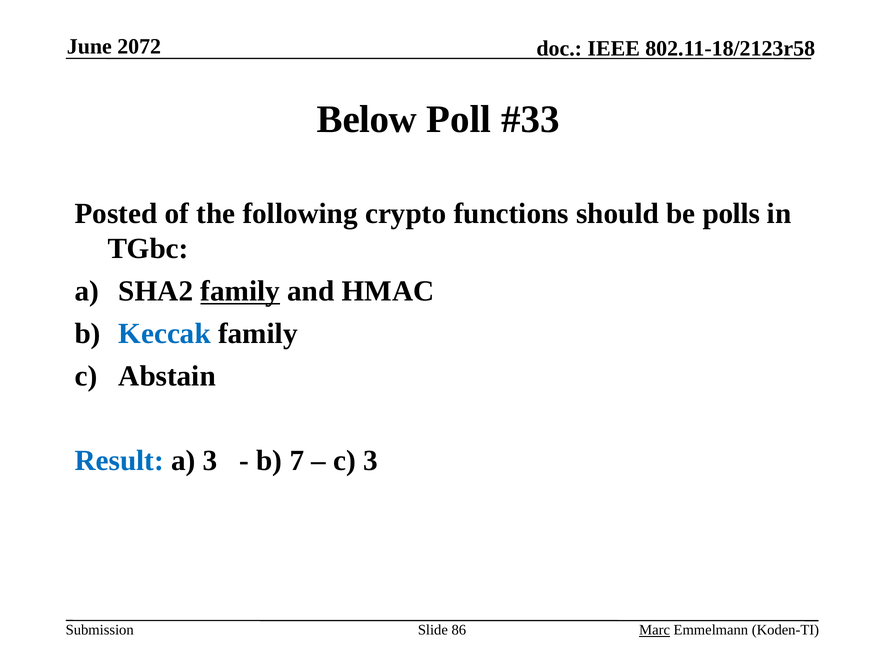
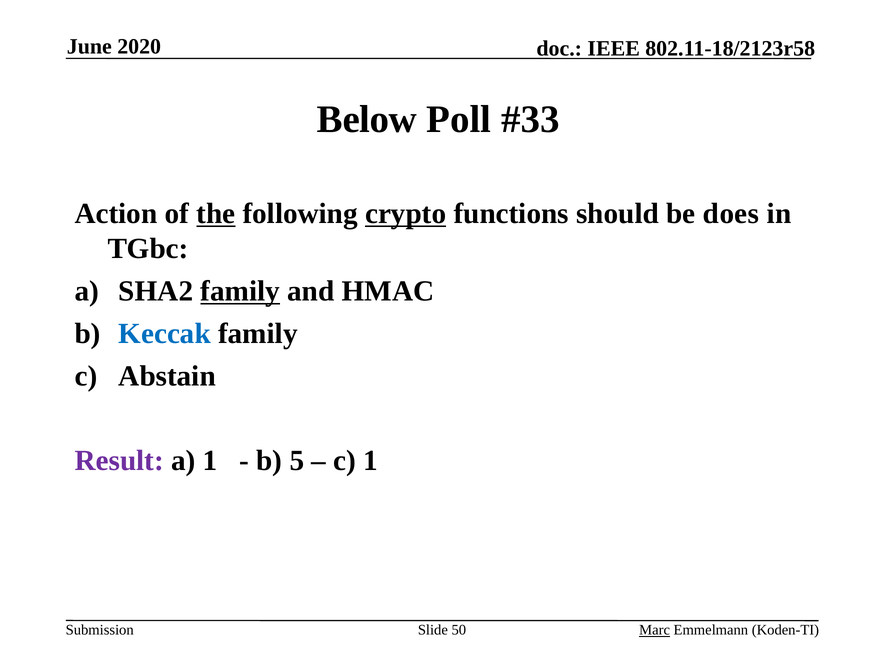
2072: 2072 -> 2020
Posted: Posted -> Action
the underline: none -> present
crypto underline: none -> present
polls: polls -> does
Result colour: blue -> purple
a 3: 3 -> 1
7: 7 -> 5
c 3: 3 -> 1
86: 86 -> 50
